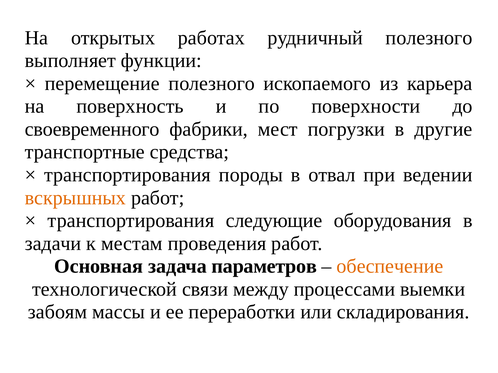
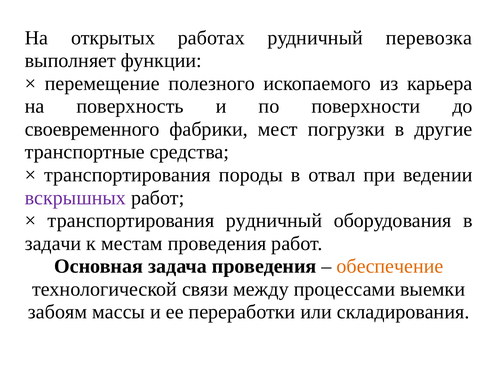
рудничный полезного: полезного -> перевозка
вскрышных colour: orange -> purple
транспортирования следующие: следующие -> рудничный
задача параметров: параметров -> проведения
